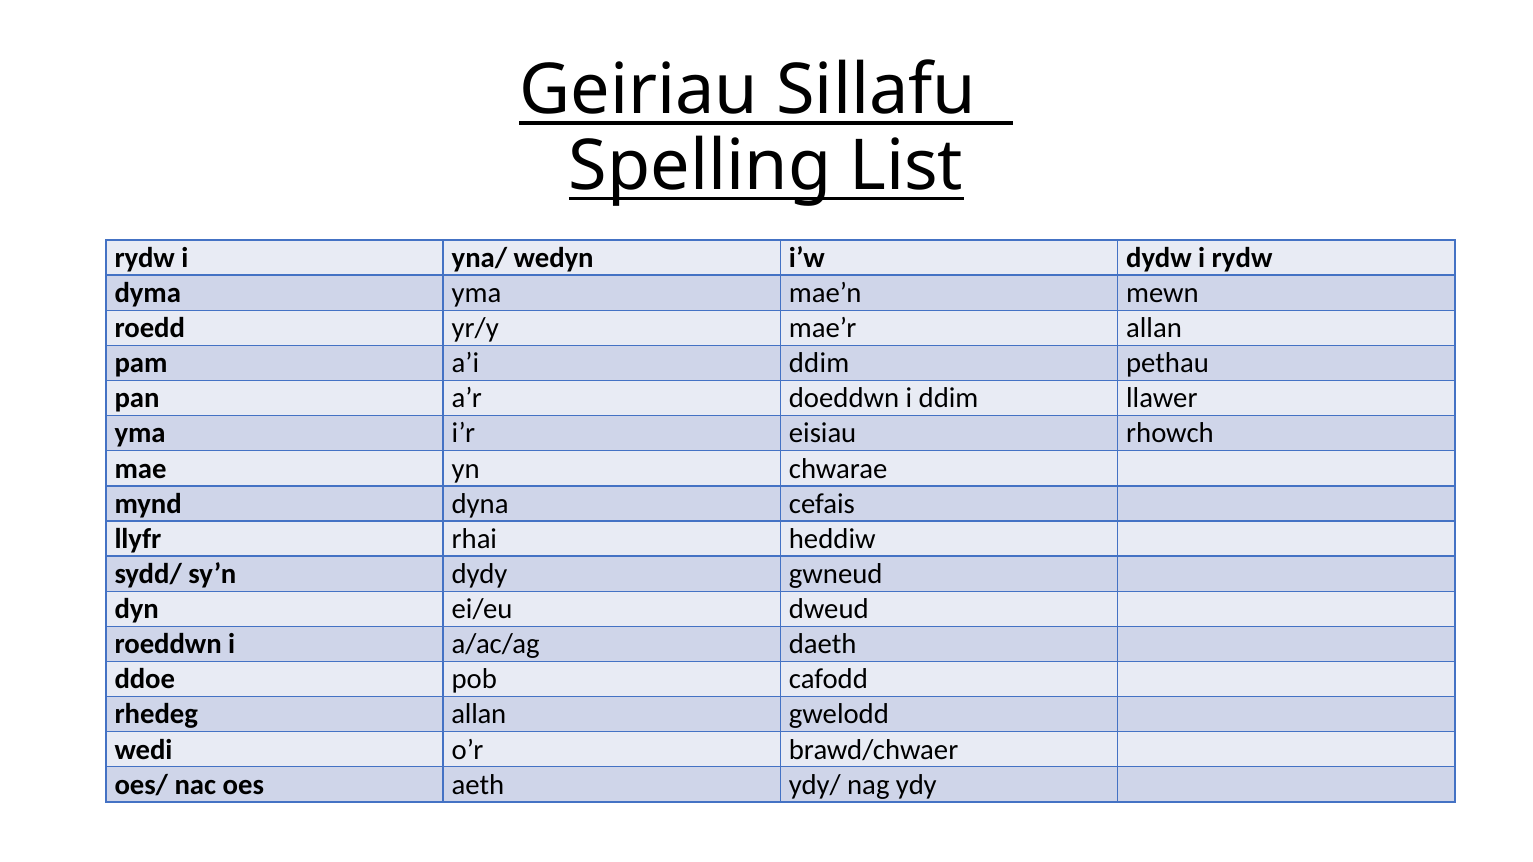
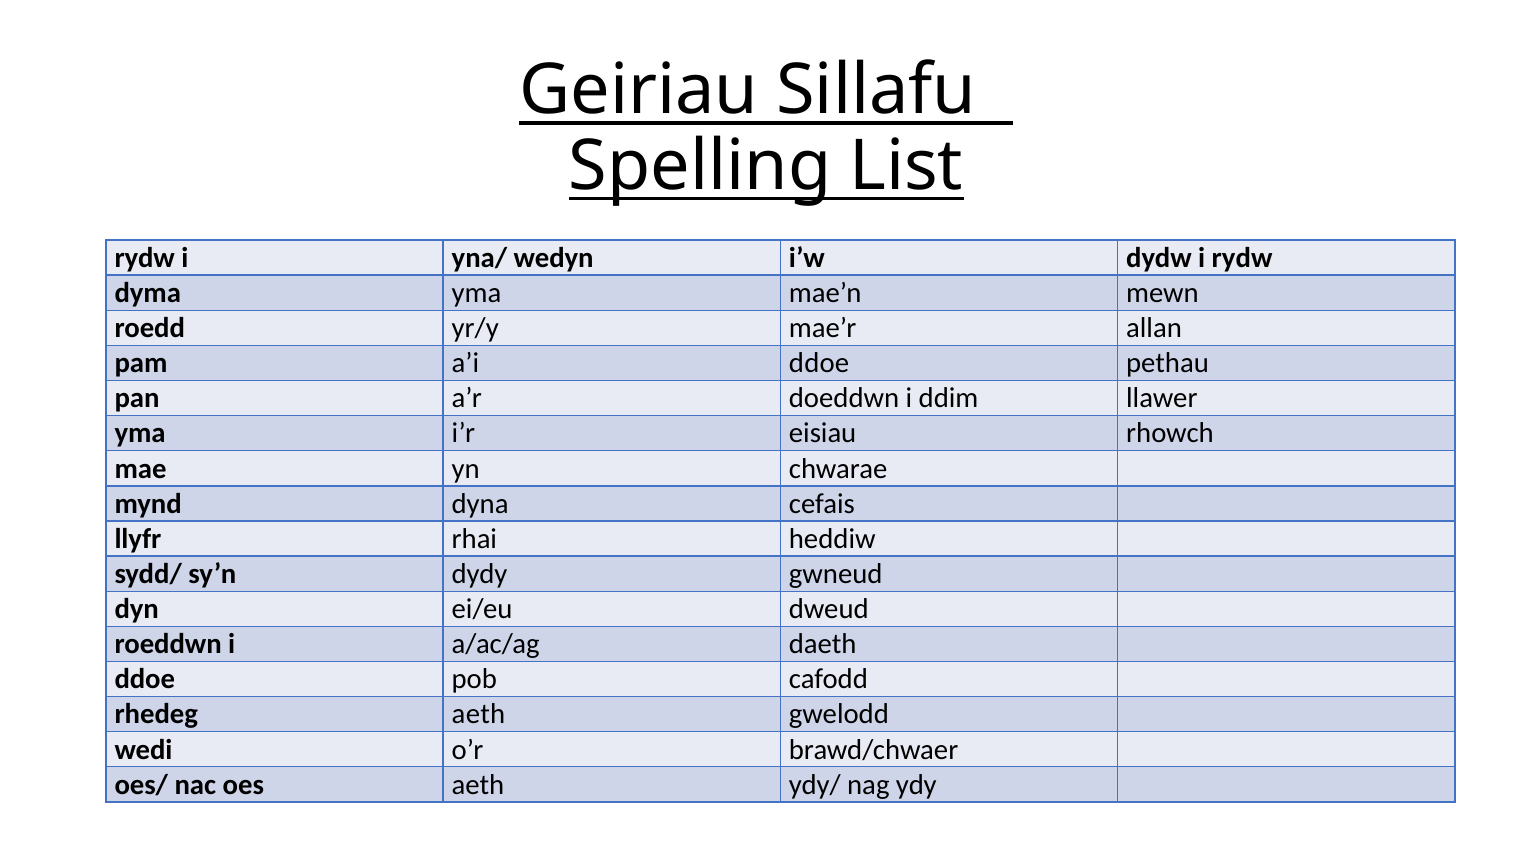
a’i ddim: ddim -> ddoe
rhedeg allan: allan -> aeth
